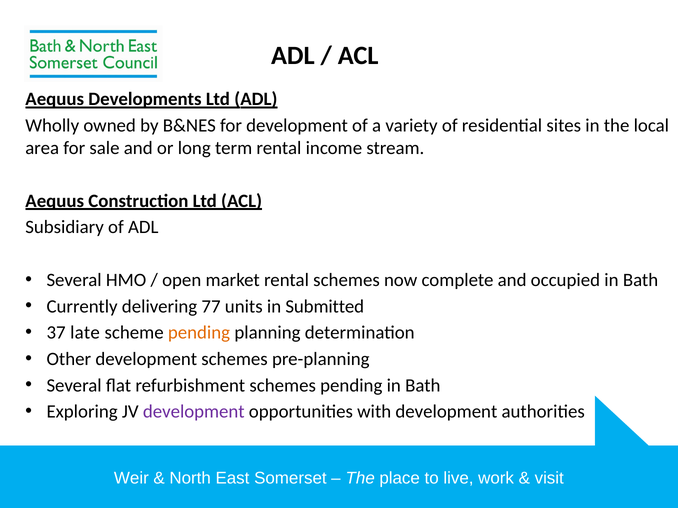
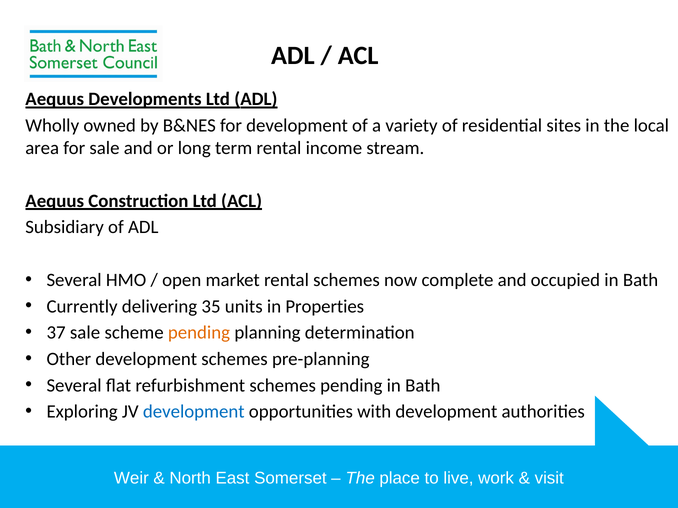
77: 77 -> 35
Submitted: Submitted -> Properties
37 late: late -> sale
development at (194, 412) colour: purple -> blue
